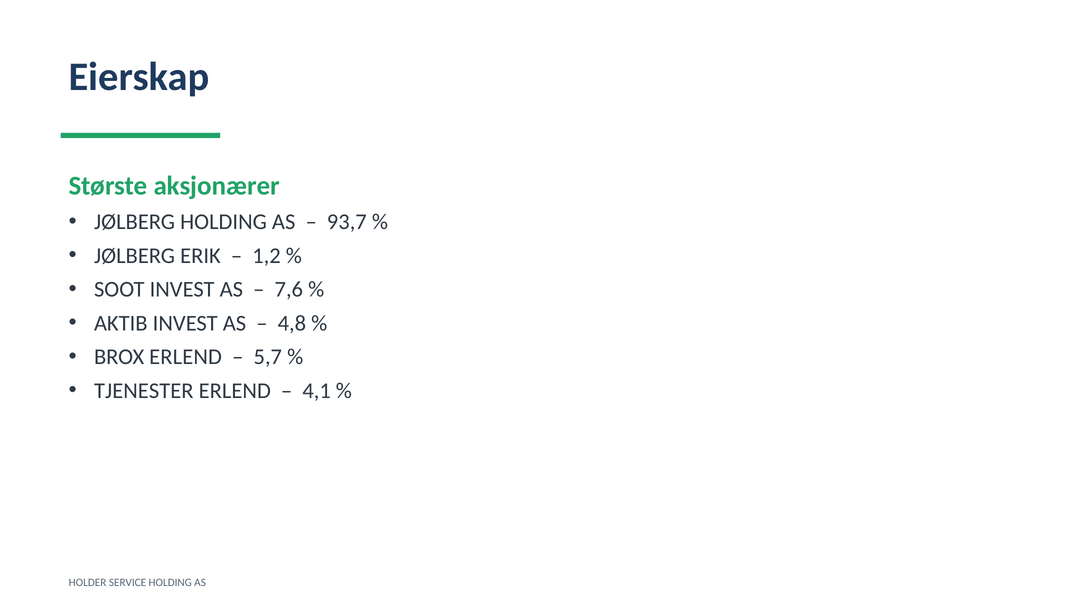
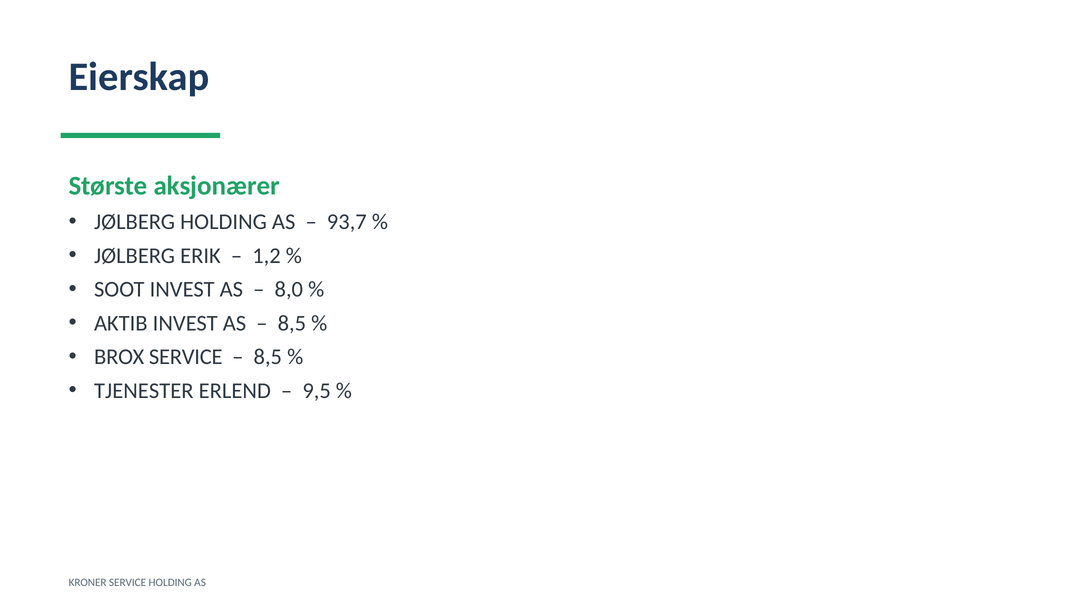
7,6: 7,6 -> 8,0
4,8 at (292, 323): 4,8 -> 8,5
BROX ERLEND: ERLEND -> SERVICE
5,7 at (268, 357): 5,7 -> 8,5
4,1: 4,1 -> 9,5
HOLDER: HOLDER -> KRONER
